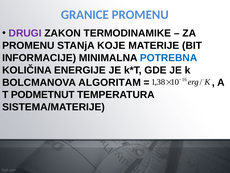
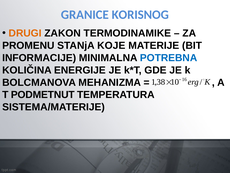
GRANICE PROMENU: PROMENU -> KORISNOG
DRUGI colour: purple -> orange
ALGORITAM: ALGORITAM -> MEHANIZMA
